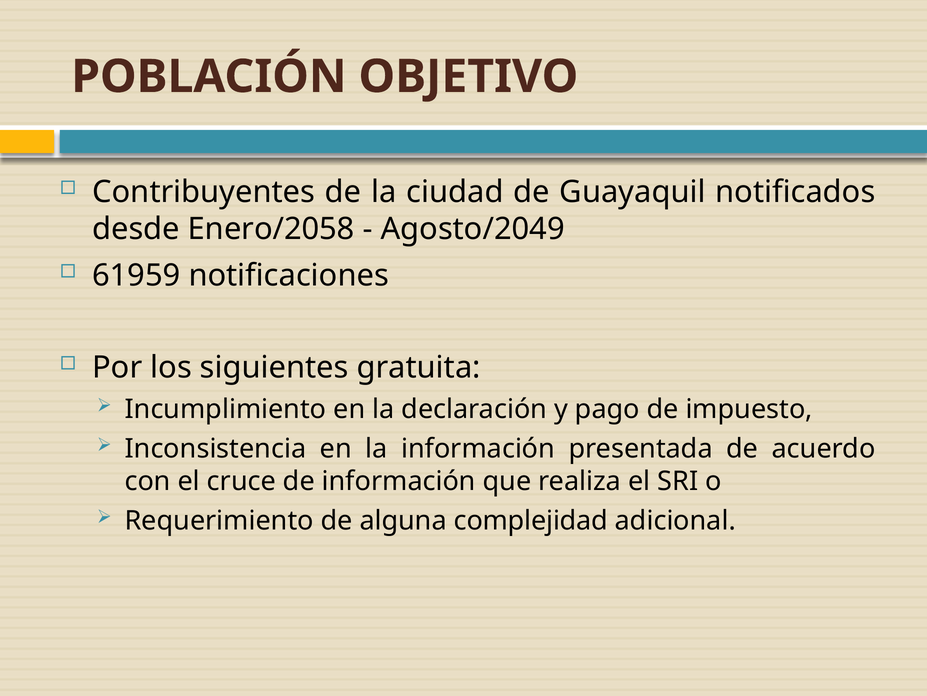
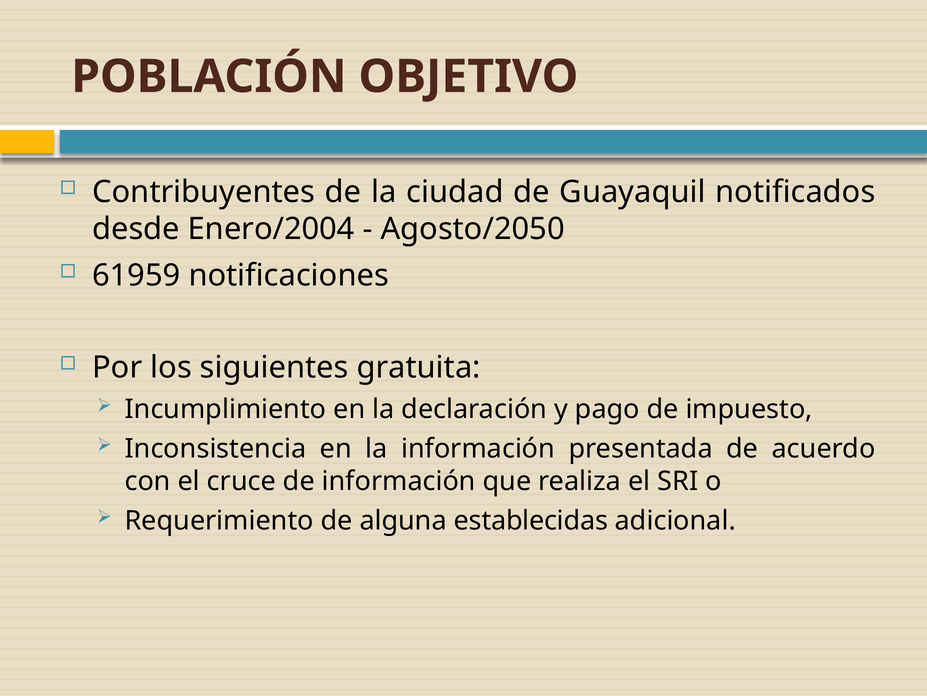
Enero/2058: Enero/2058 -> Enero/2004
Agosto/2049: Agosto/2049 -> Agosto/2050
complejidad: complejidad -> establecidas
